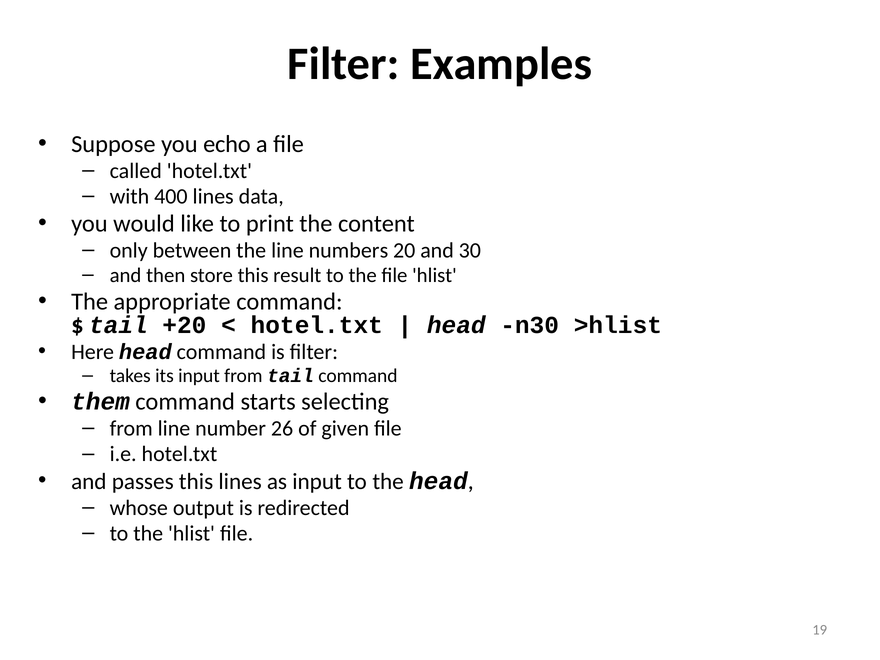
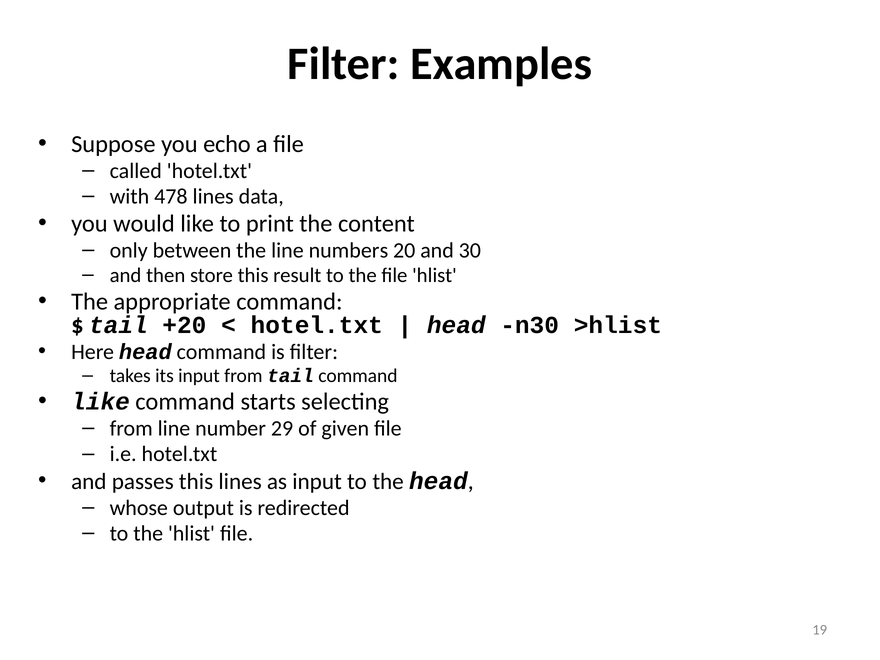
400: 400 -> 478
them at (101, 402): them -> like
26: 26 -> 29
